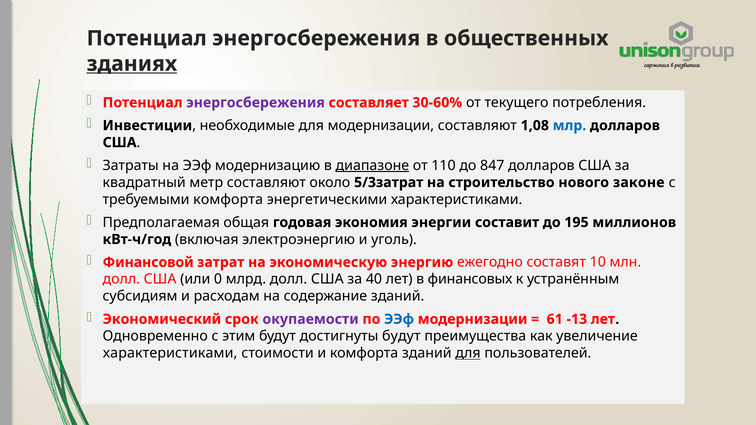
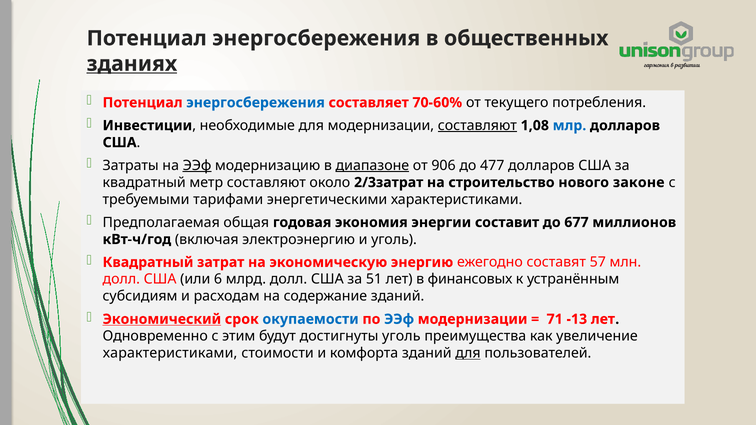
энергосбережения at (256, 103) colour: purple -> blue
30-60%: 30-60% -> 70-60%
составляют at (477, 126) underline: none -> present
ЭЭф at (197, 166) underline: none -> present
110: 110 -> 906
847: 847 -> 477
5/3затрат: 5/3затрат -> 2/3затрат
требуемыми комфорта: комфорта -> тарифами
195: 195 -> 677
Финансовой at (148, 262): Финансовой -> Квадратный
10: 10 -> 57
0: 0 -> 6
40: 40 -> 51
Экономический underline: none -> present
окупаемости colour: purple -> blue
61: 61 -> 71
достигнуты будут: будут -> уголь
